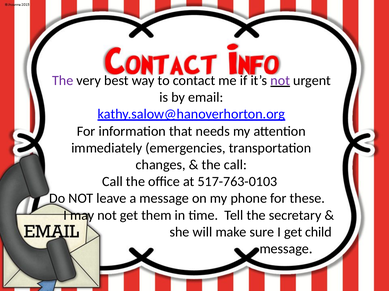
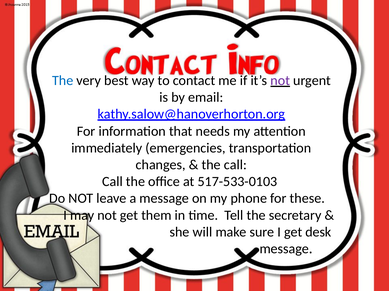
The at (63, 81) colour: purple -> blue
517-763-0103: 517-763-0103 -> 517-533-0103
child: child -> desk
